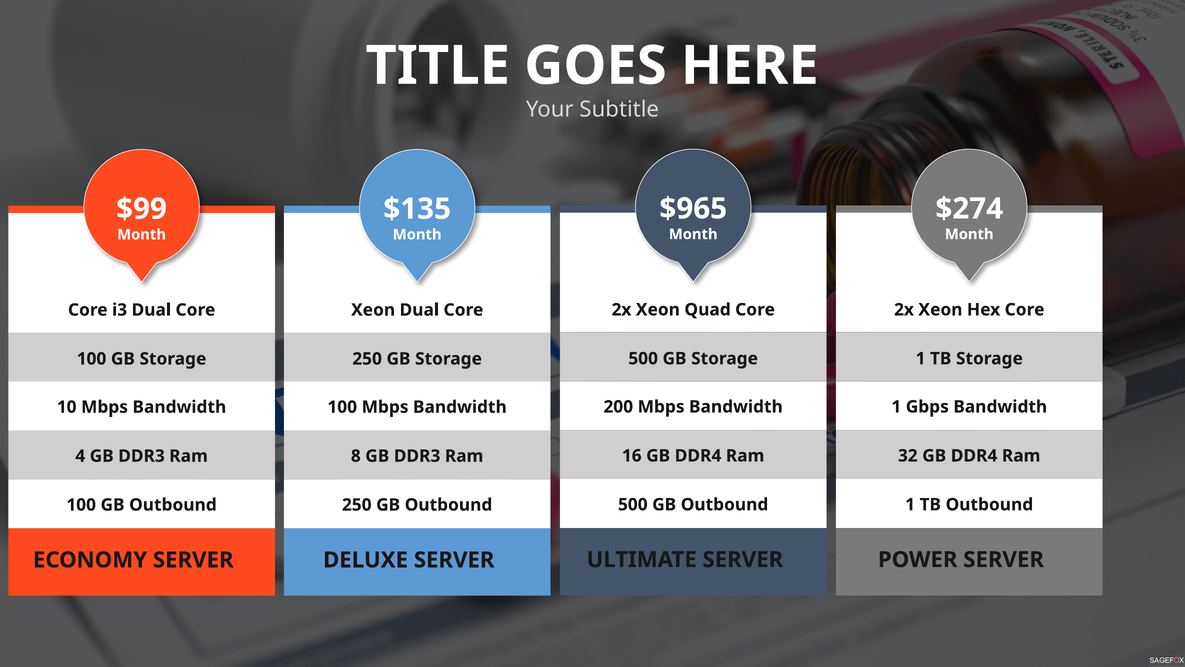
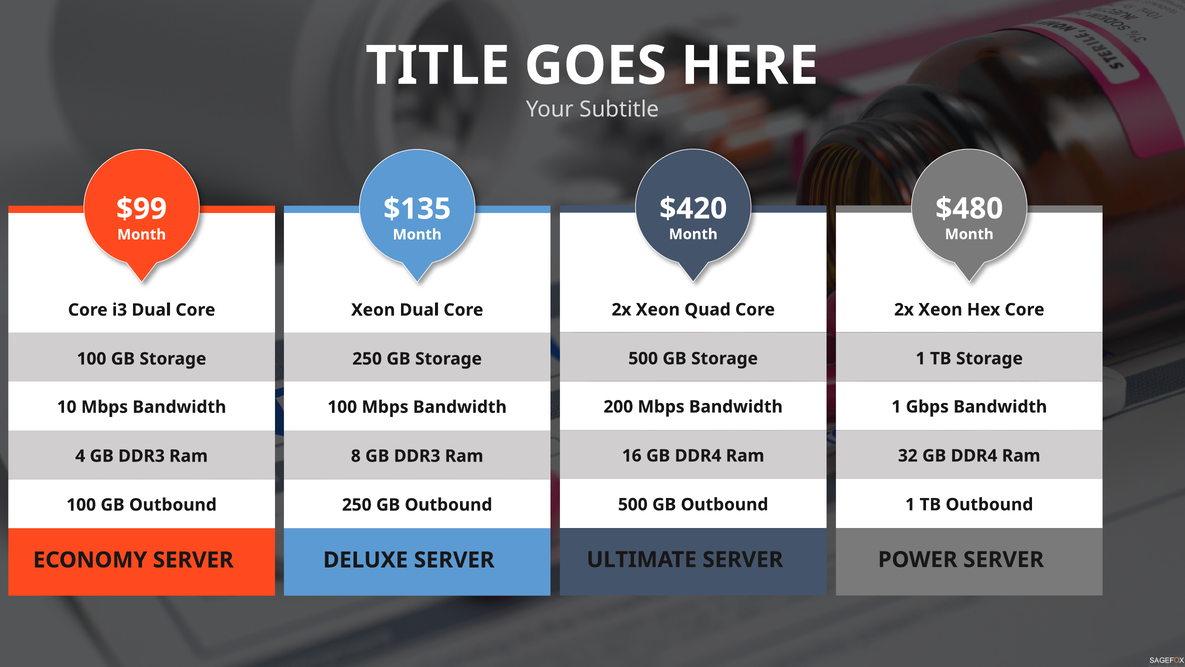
$965: $965 -> $420
$274: $274 -> $480
